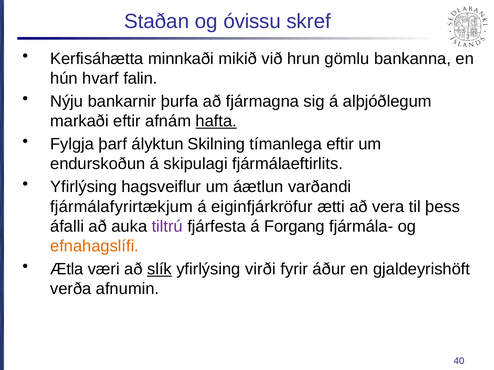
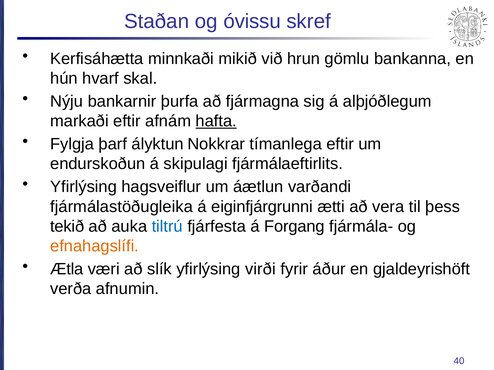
falin: falin -> skal
Skilning: Skilning -> Nokkrar
fjármálafyrirtækjum: fjármálafyrirtækjum -> fjármálastöðugleika
eiginfjárkröfur: eiginfjárkröfur -> eiginfjárgrunni
áfalli: áfalli -> tekið
tiltrú colour: purple -> blue
slík underline: present -> none
